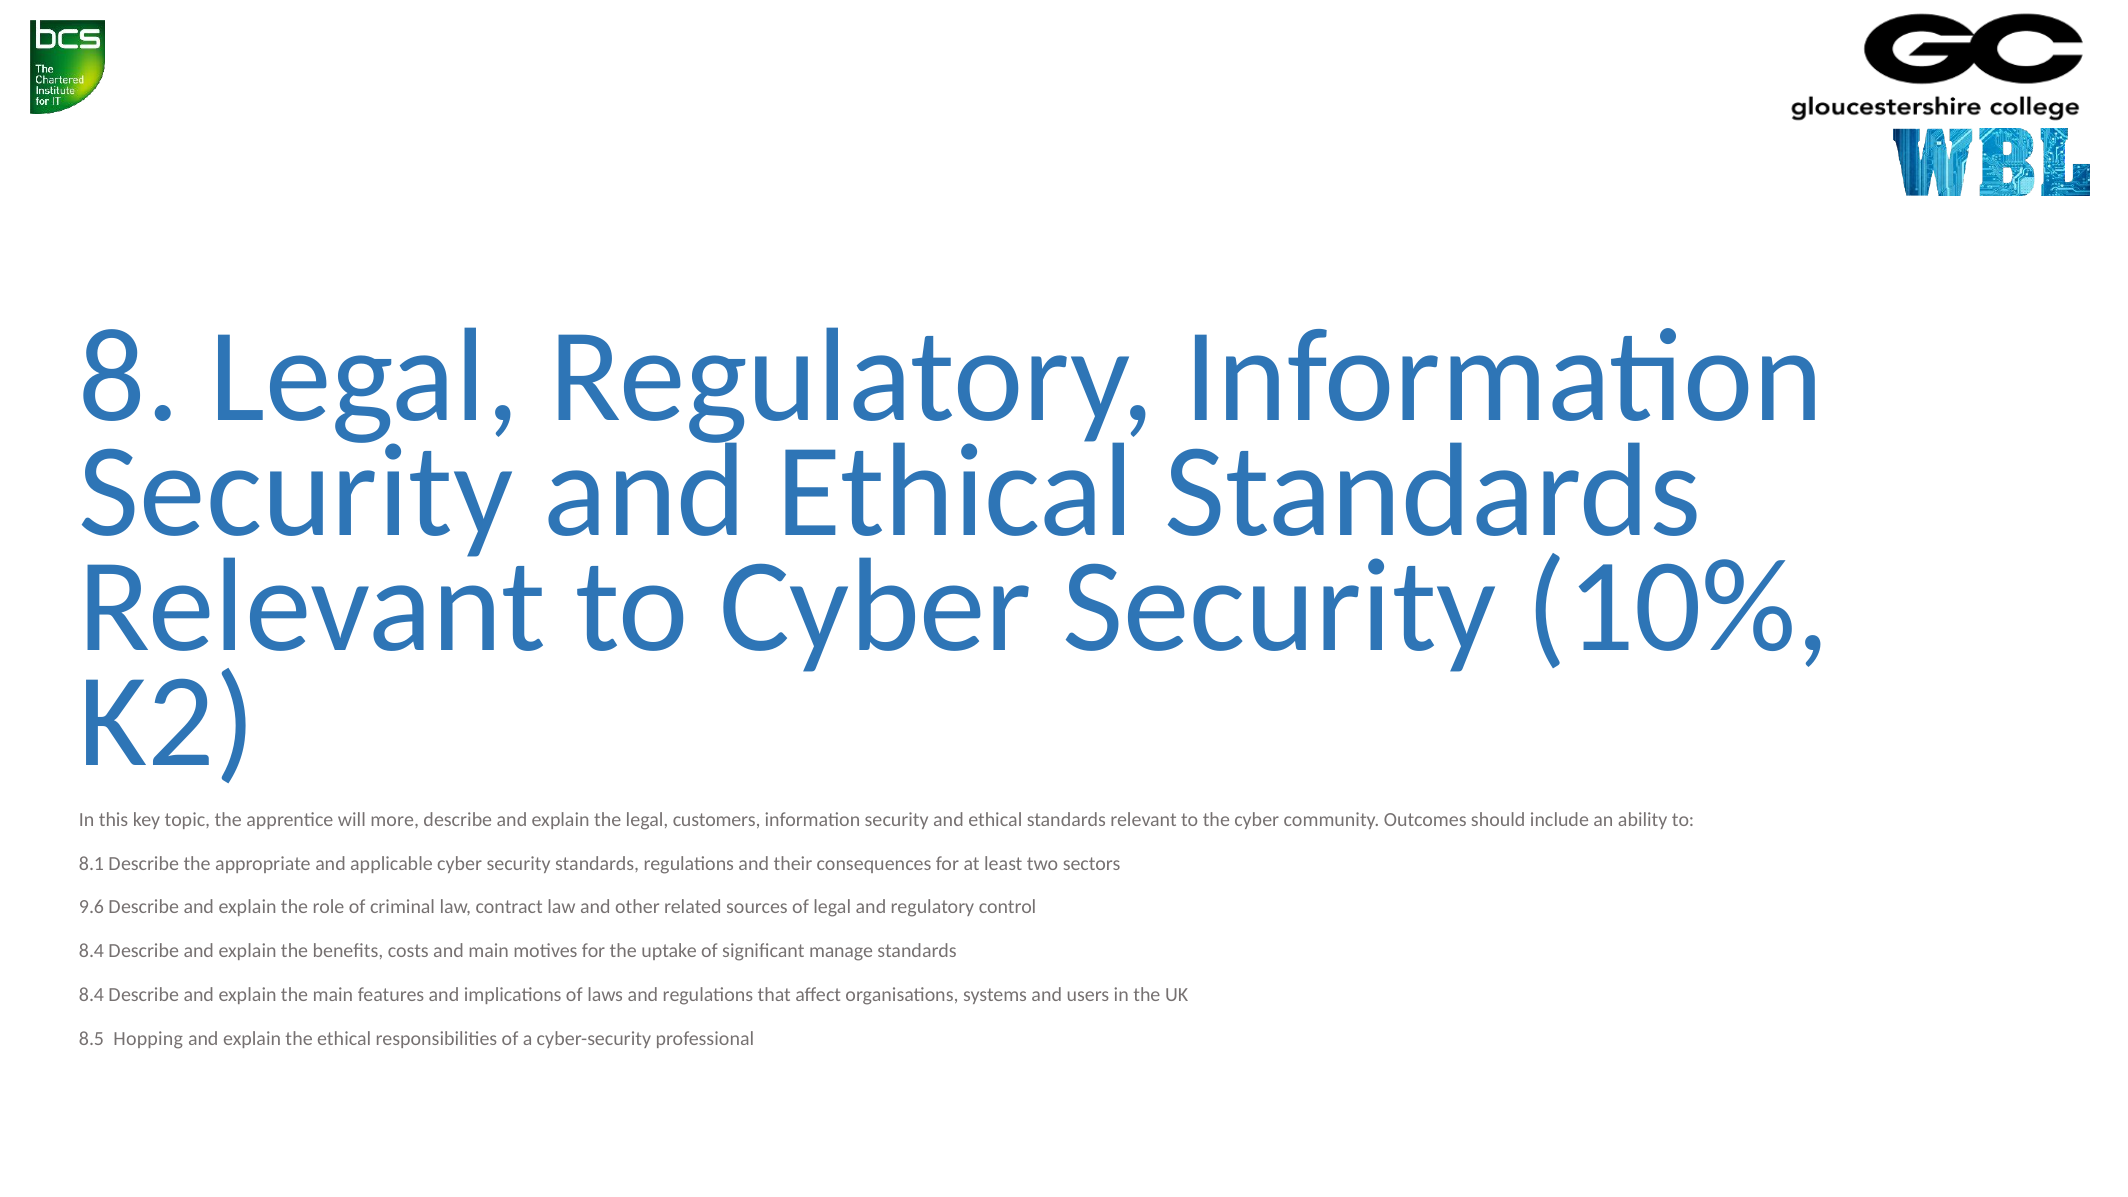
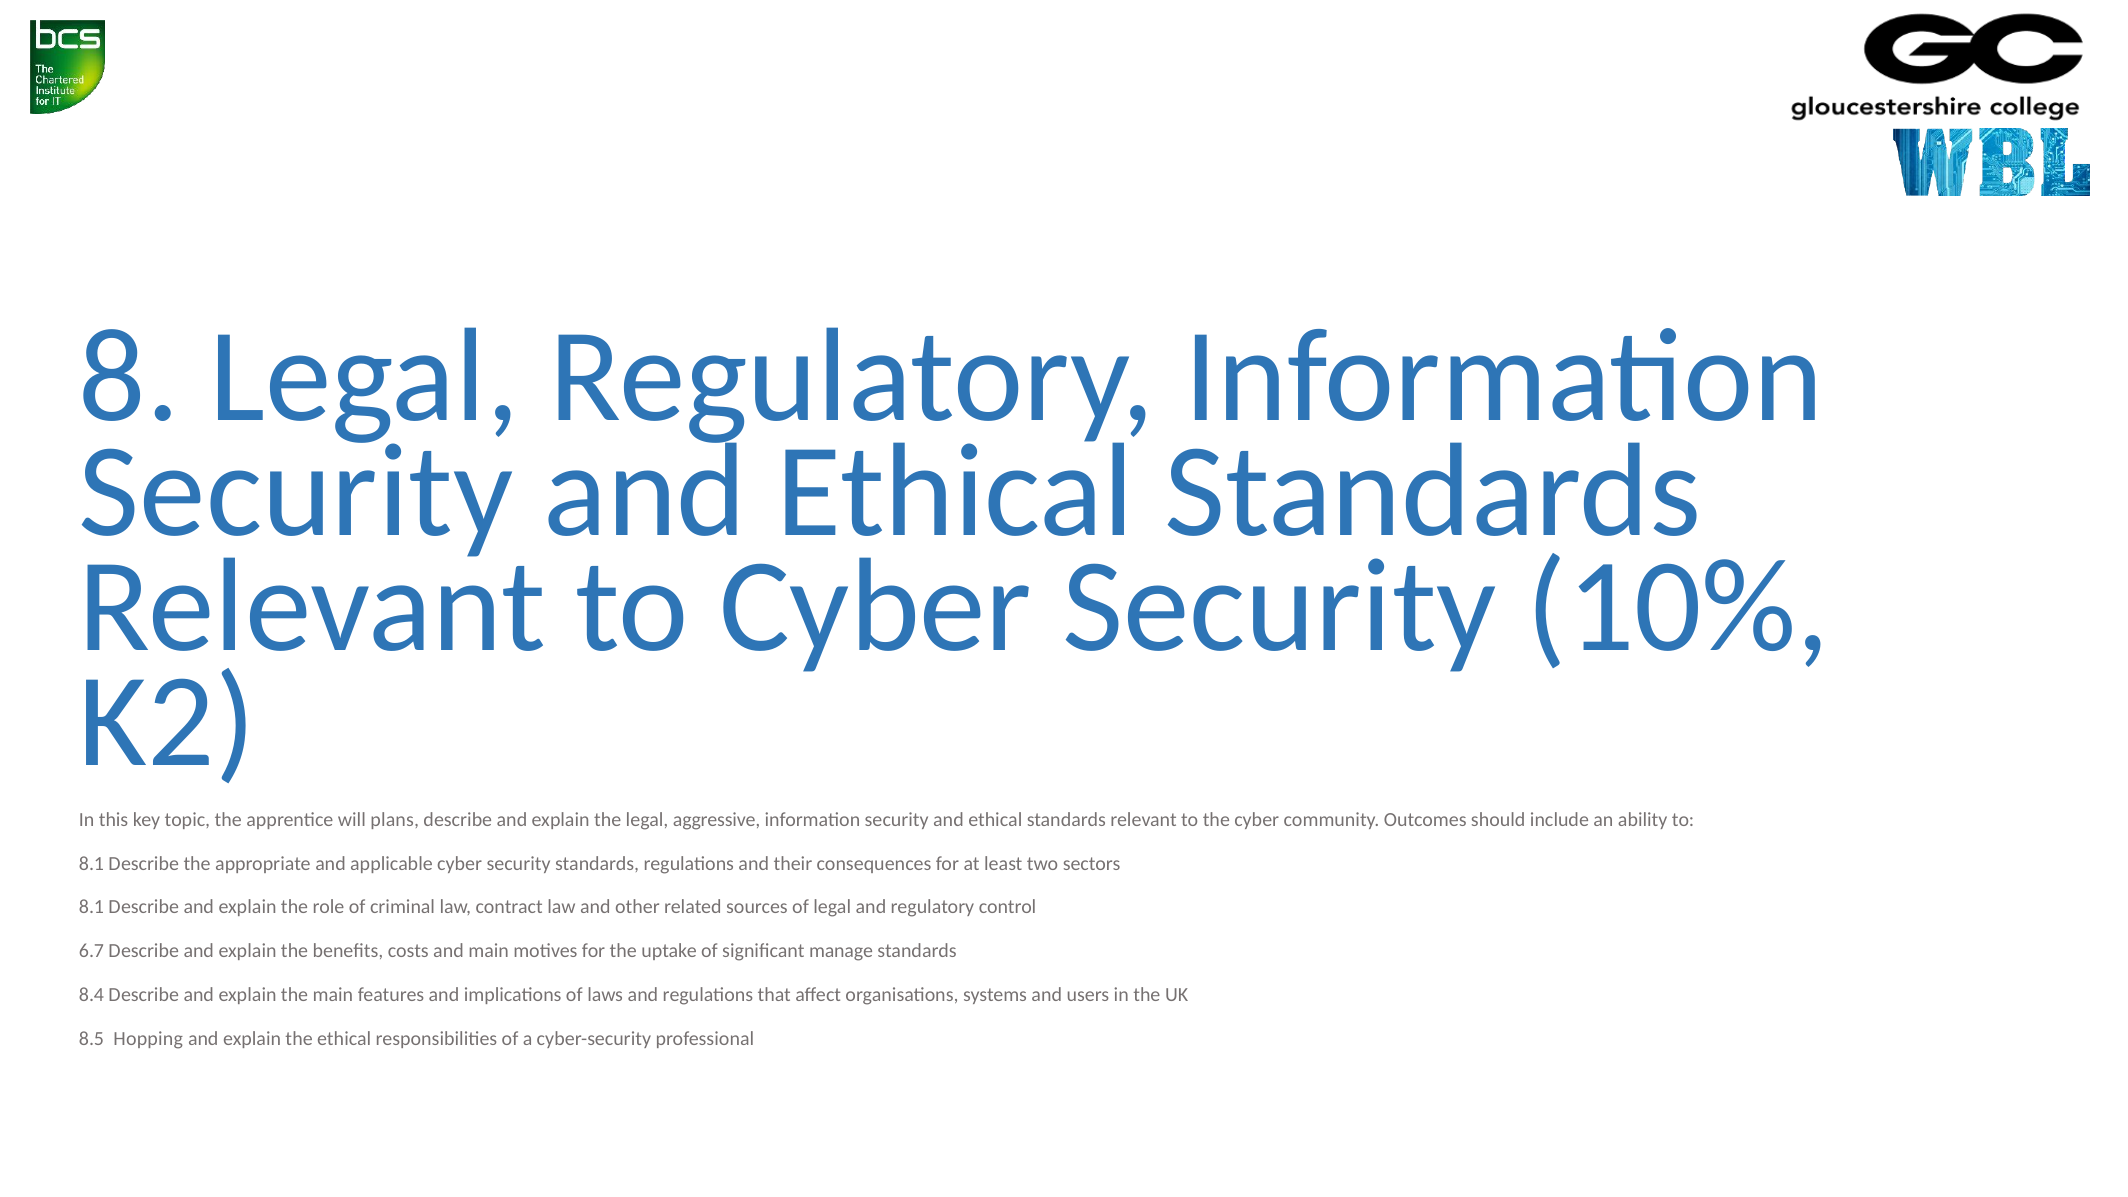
more: more -> plans
customers: customers -> aggressive
9.6 at (92, 907): 9.6 -> 8.1
8.4 at (92, 951): 8.4 -> 6.7
